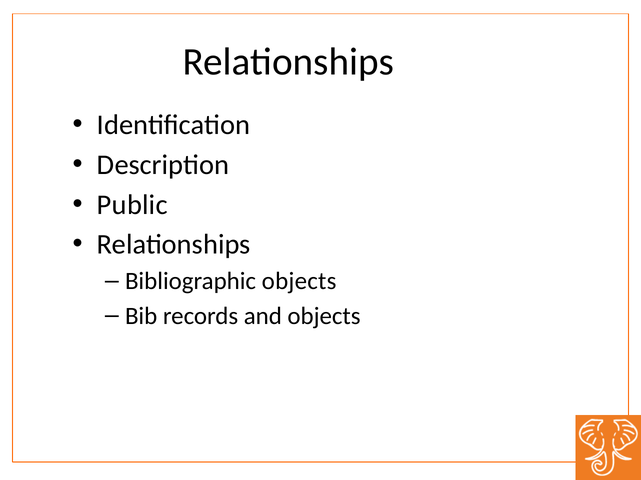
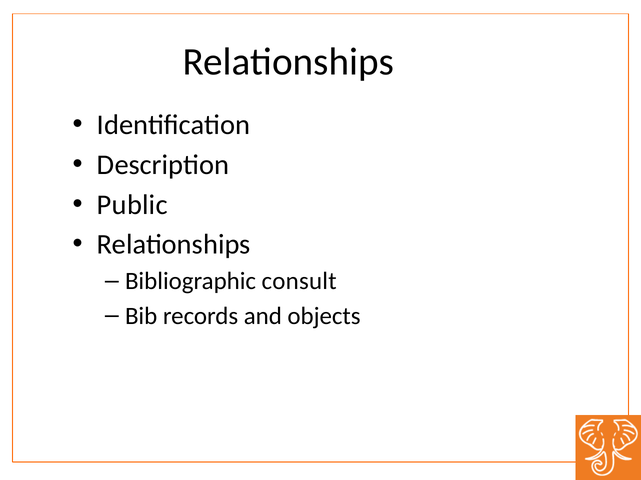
Bibliographic objects: objects -> consult
